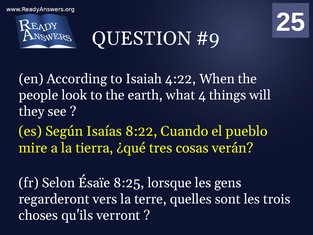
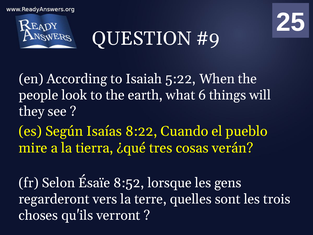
4:22: 4:22 -> 5:22
4: 4 -> 6
8:25: 8:25 -> 8:52
